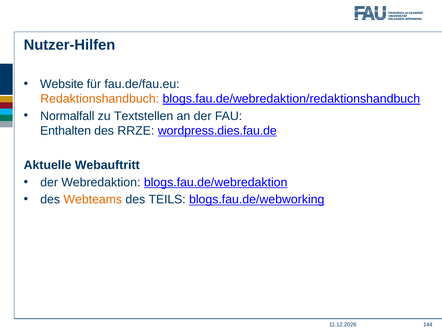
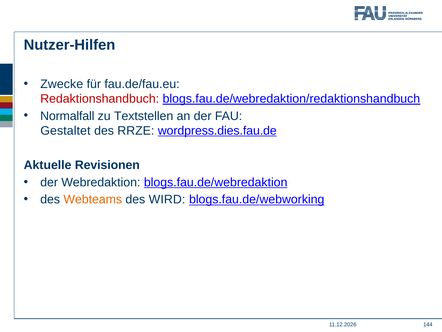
Website: Website -> Zwecke
Redaktionshandbuch colour: orange -> red
Enthalten: Enthalten -> Gestaltet
Webauftritt: Webauftritt -> Revisionen
TEILS: TEILS -> WIRD
